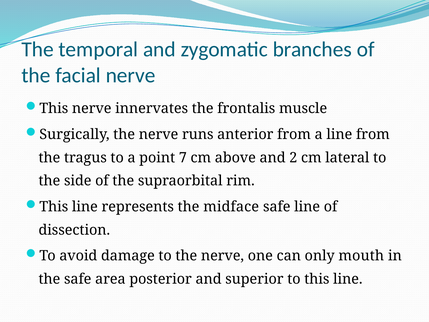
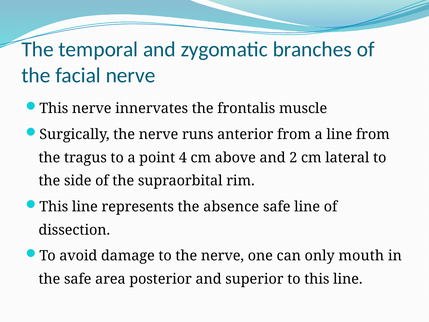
7: 7 -> 4
midface: midface -> absence
